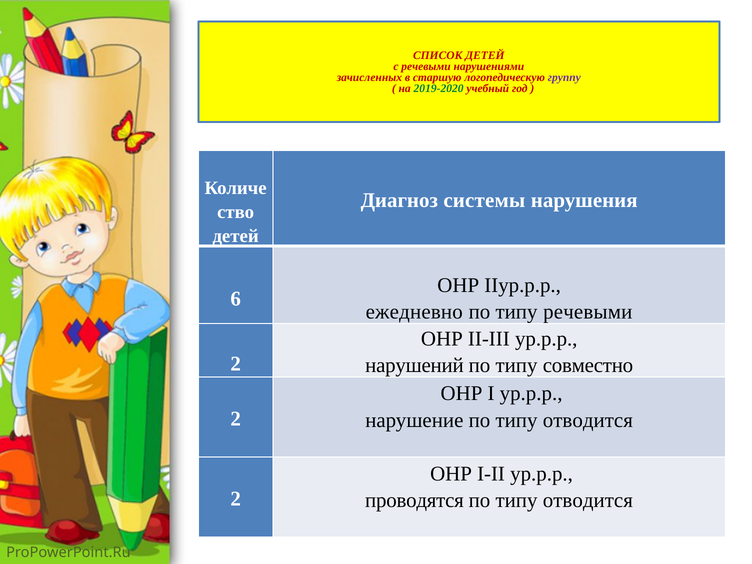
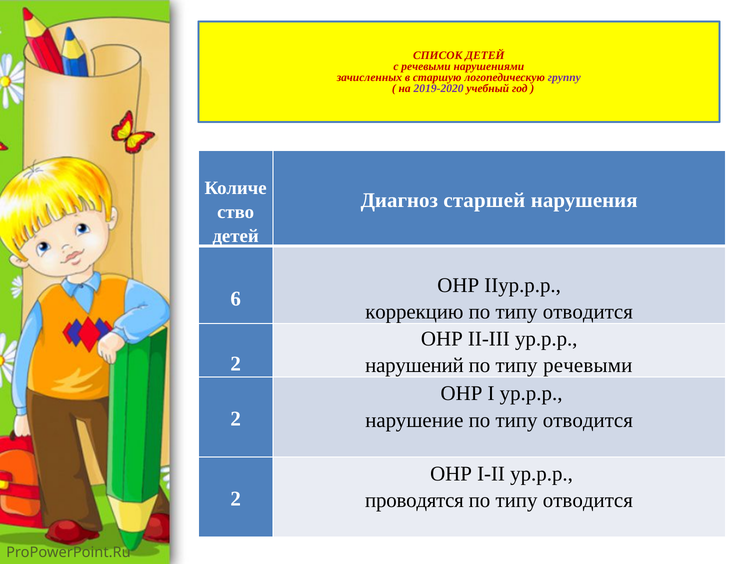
2019-2020 colour: green -> purple
системы: системы -> старшей
ежедневно: ежедневно -> коррекцию
речевыми at (588, 312): речевыми -> отводится
типу совместно: совместно -> речевыми
